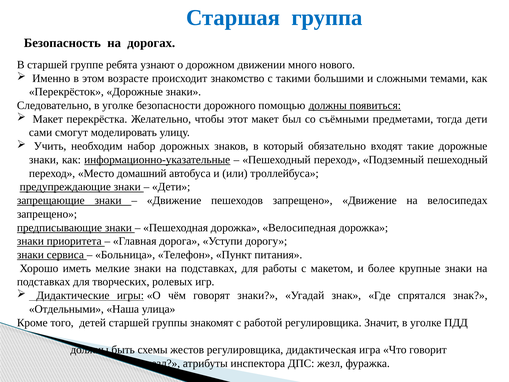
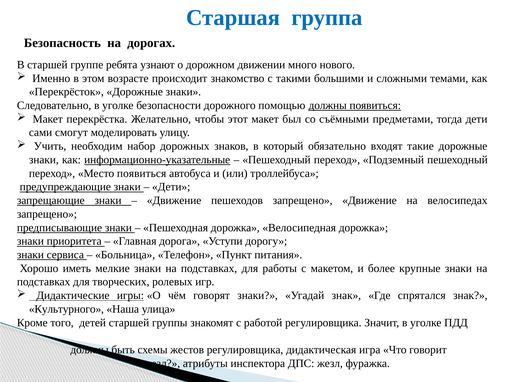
Место домашний: домашний -> появиться
Отдельными: Отдельными -> Культурного
